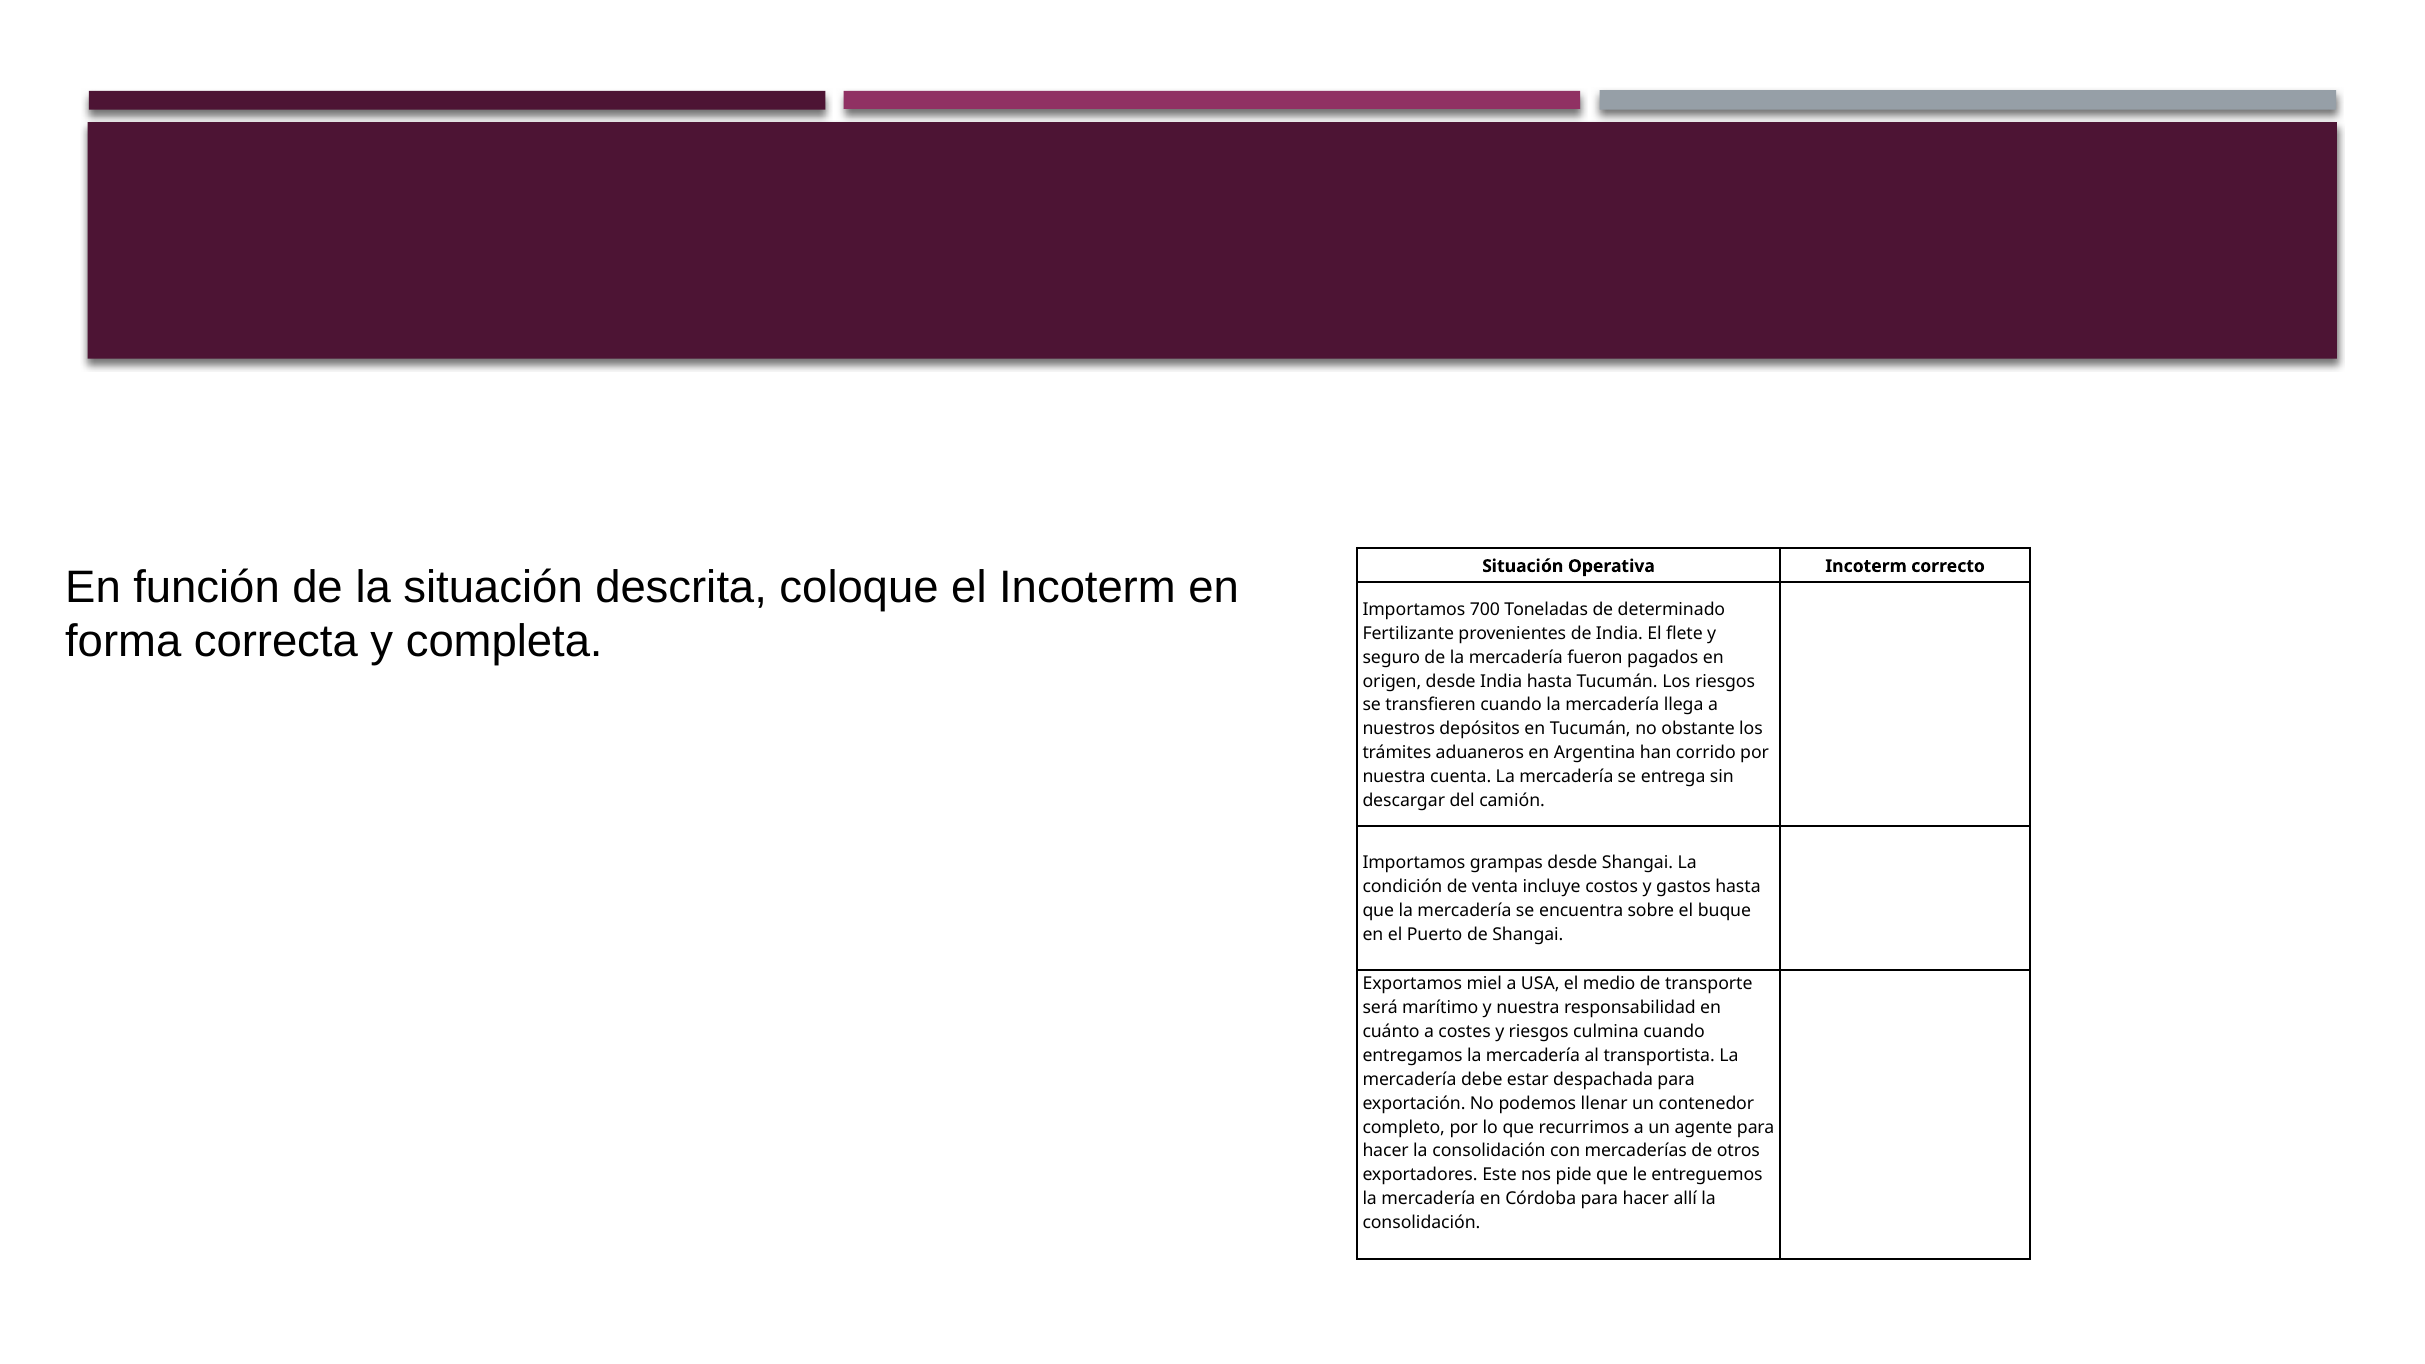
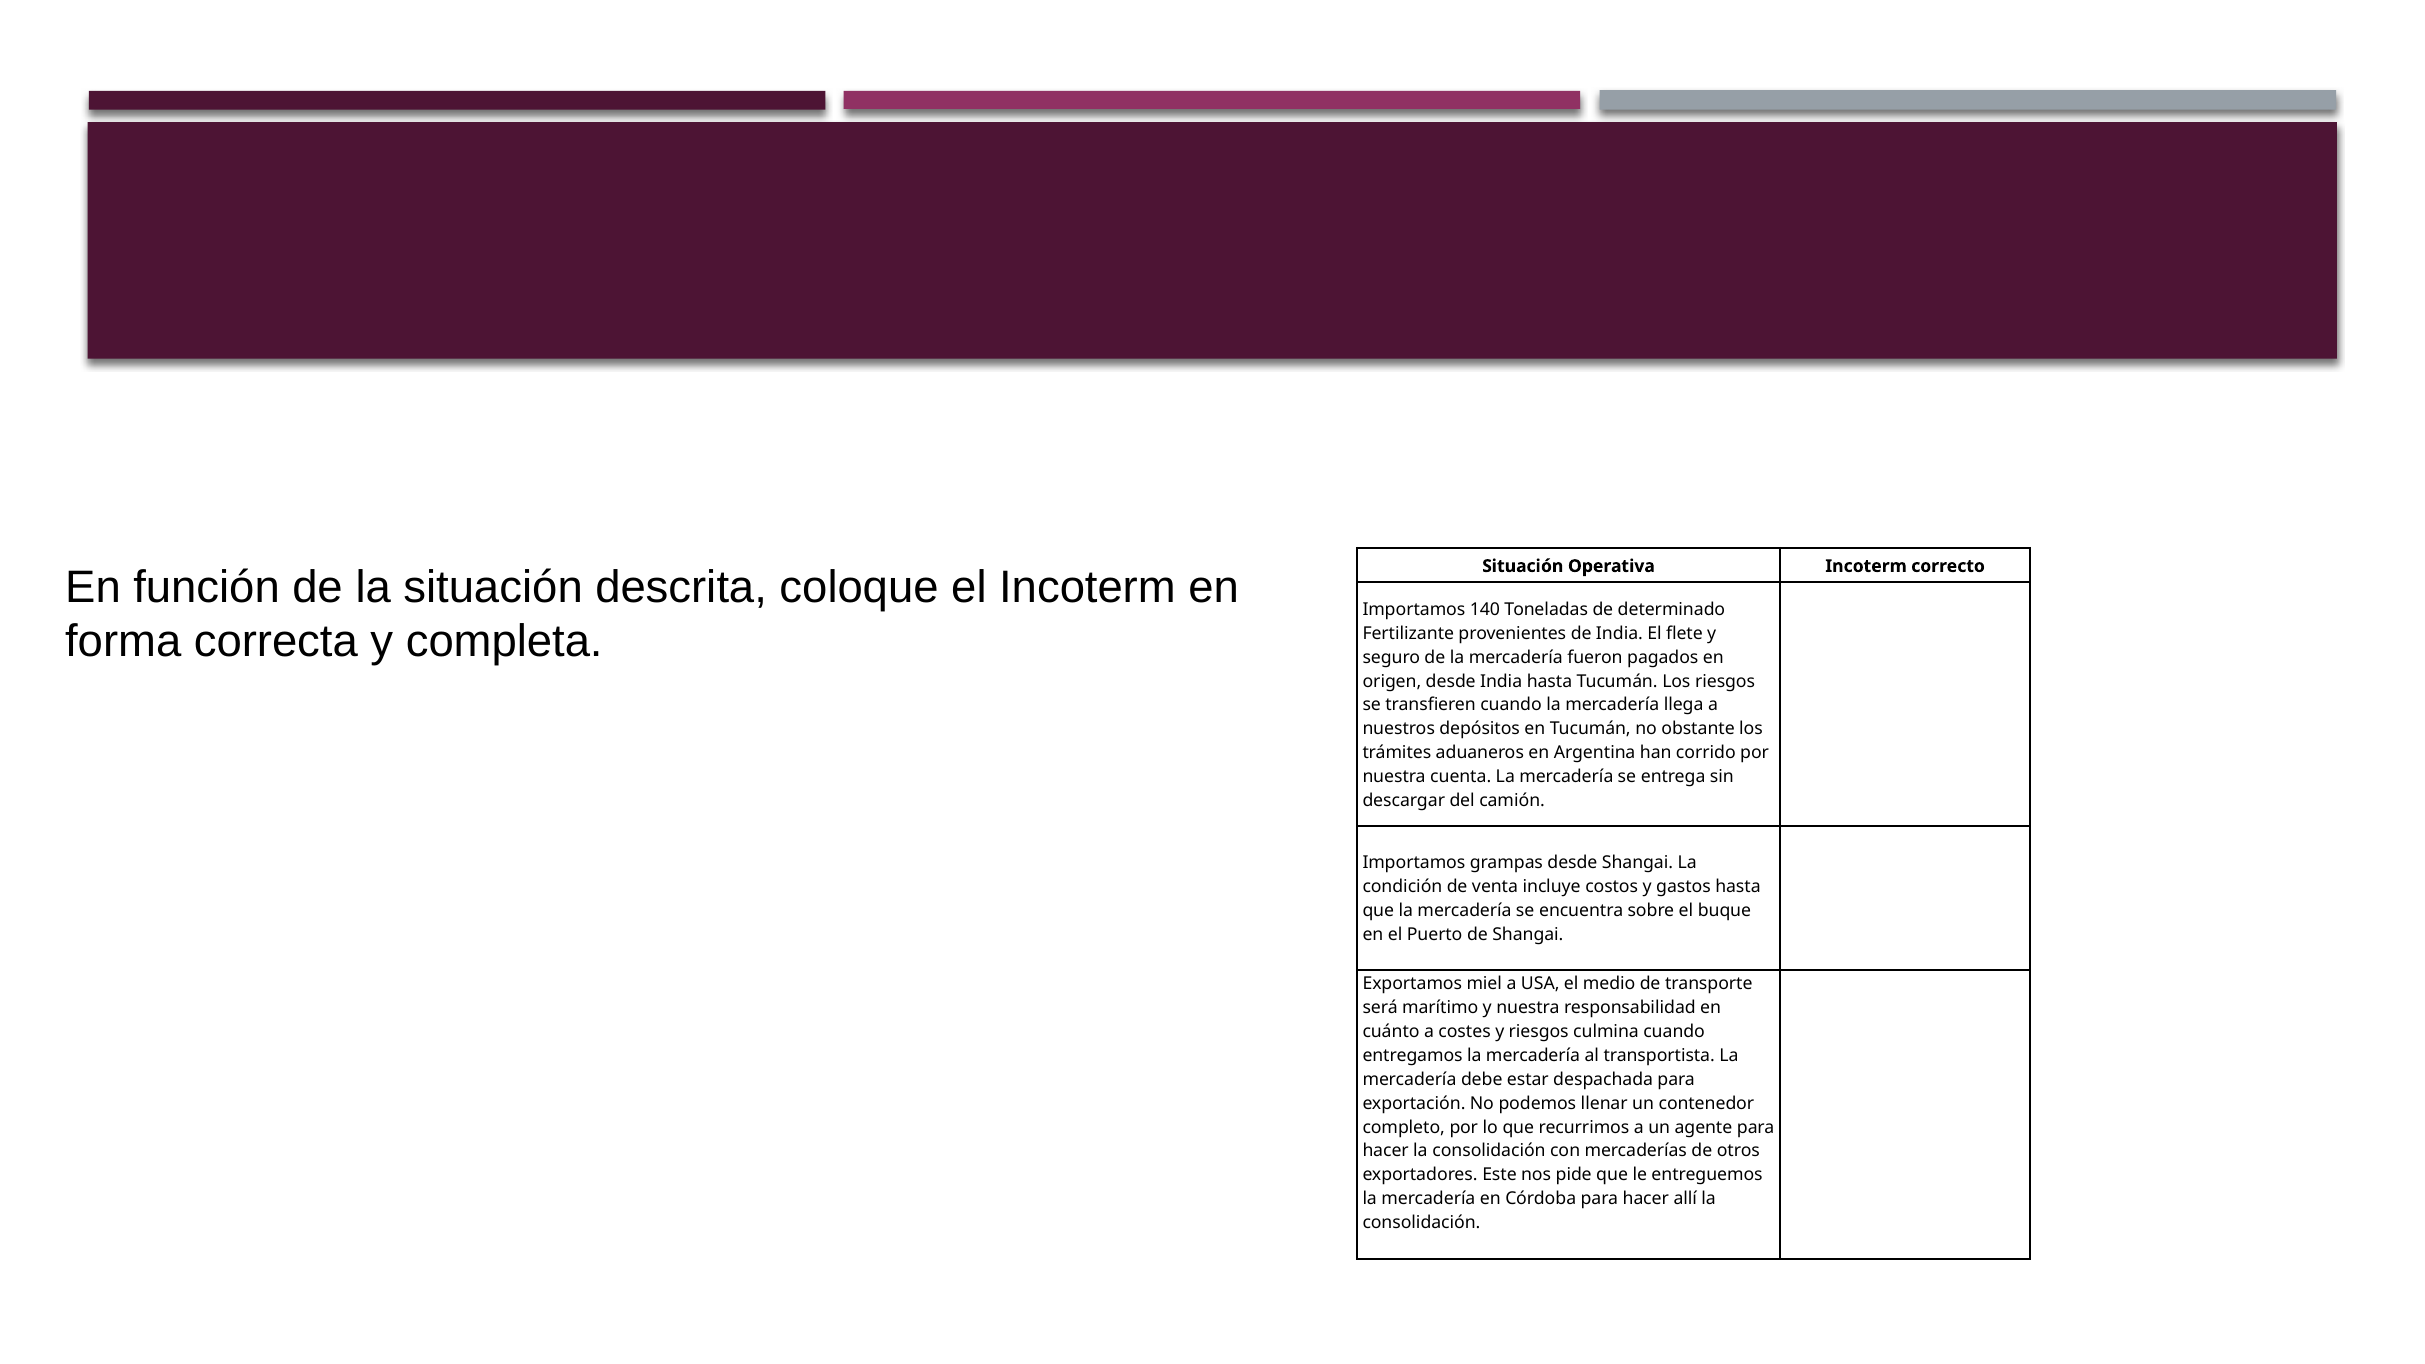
700: 700 -> 140
